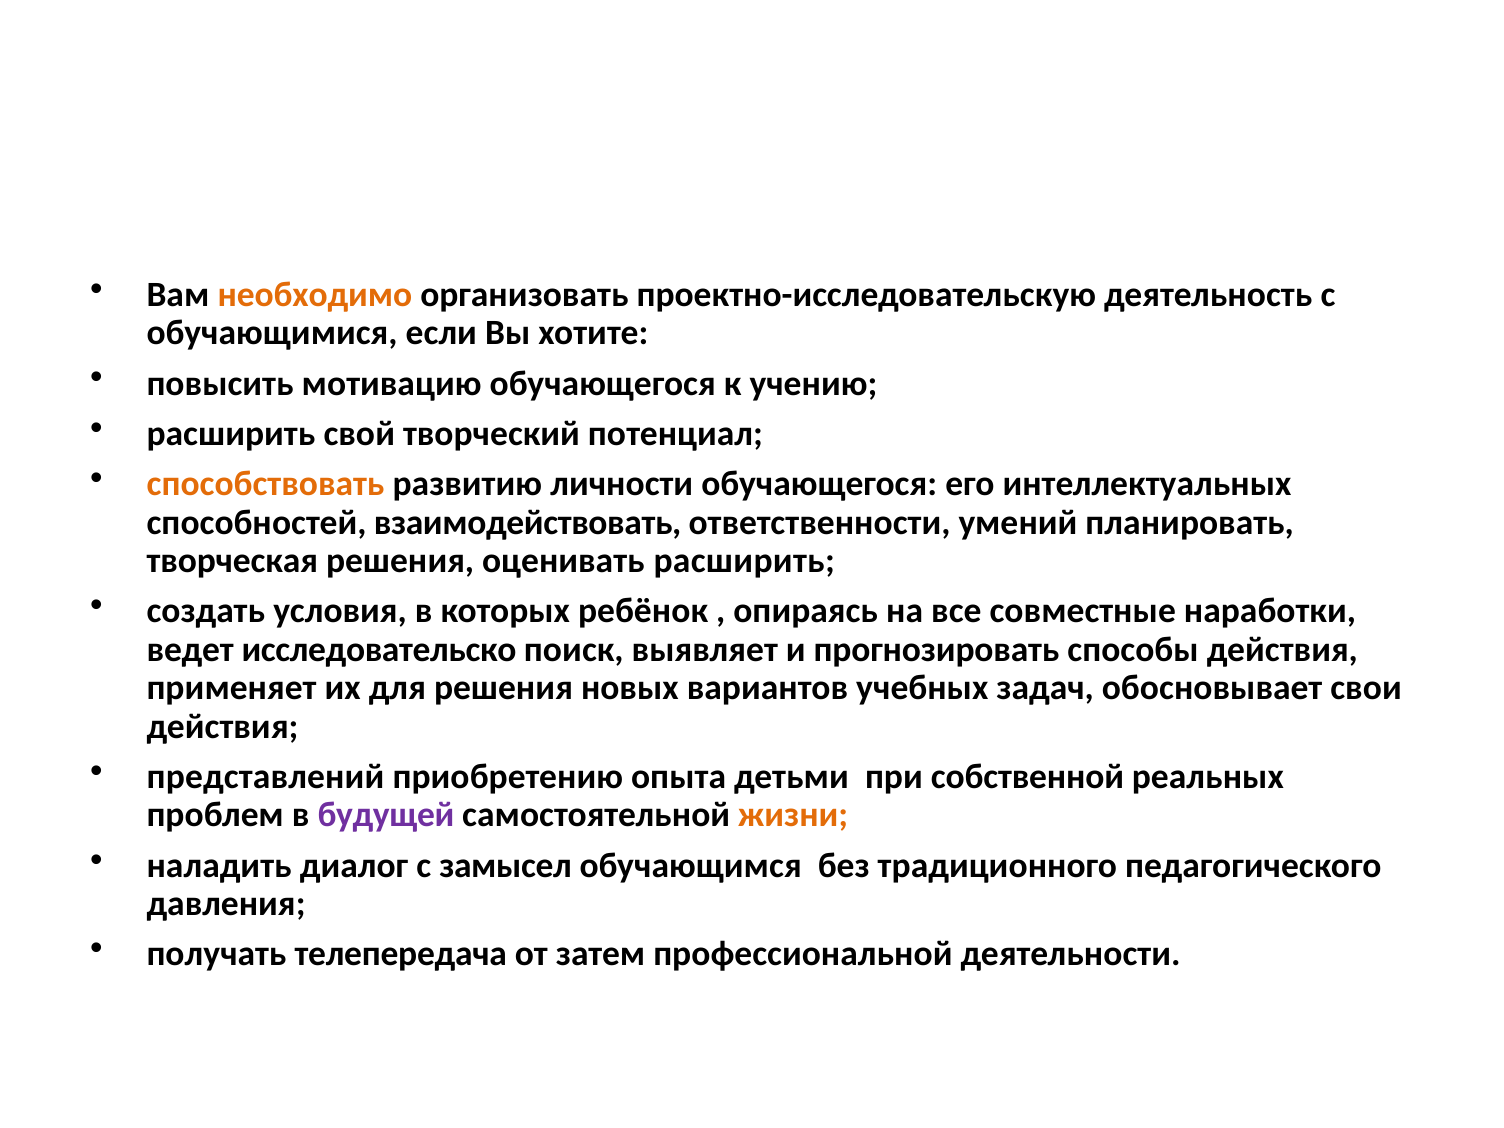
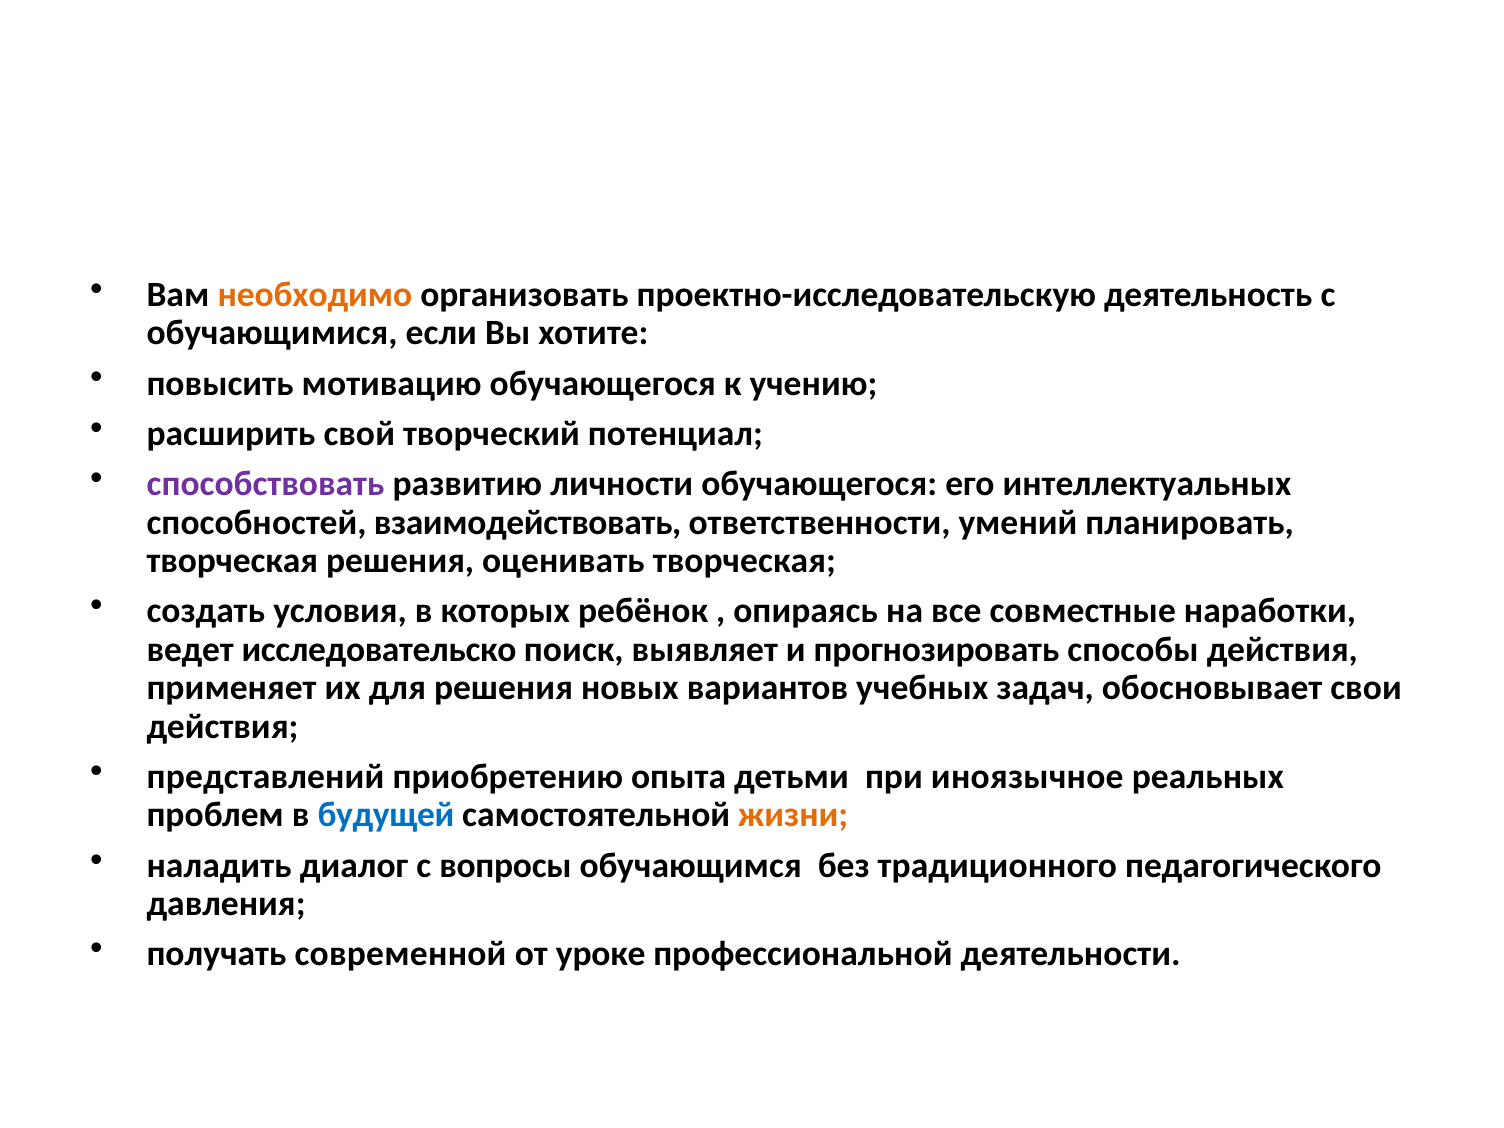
способствовать colour: orange -> purple
оценивать расширить: расширить -> творческая
собственной: собственной -> иноязычное
будущей colour: purple -> blue
замысел: замысел -> вопросы
телепередача: телепередача -> современной
затем: затем -> уроке
